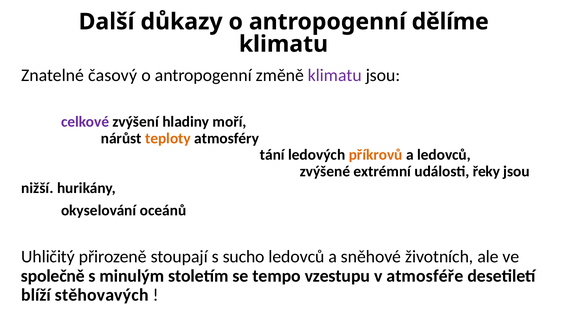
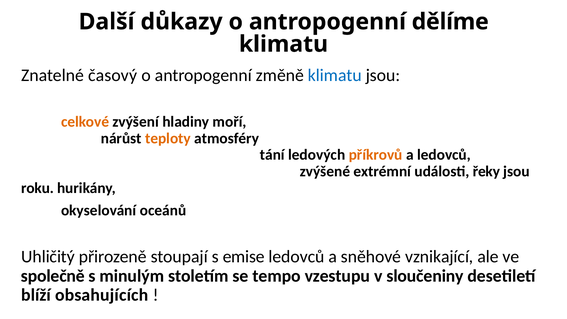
klimatu at (335, 75) colour: purple -> blue
celkové colour: purple -> orange
nižší: nižší -> roku
sucho: sucho -> emise
životních: životních -> vznikající
atmosféře: atmosféře -> sloučeniny
stěhovavých: stěhovavých -> obsahujících
